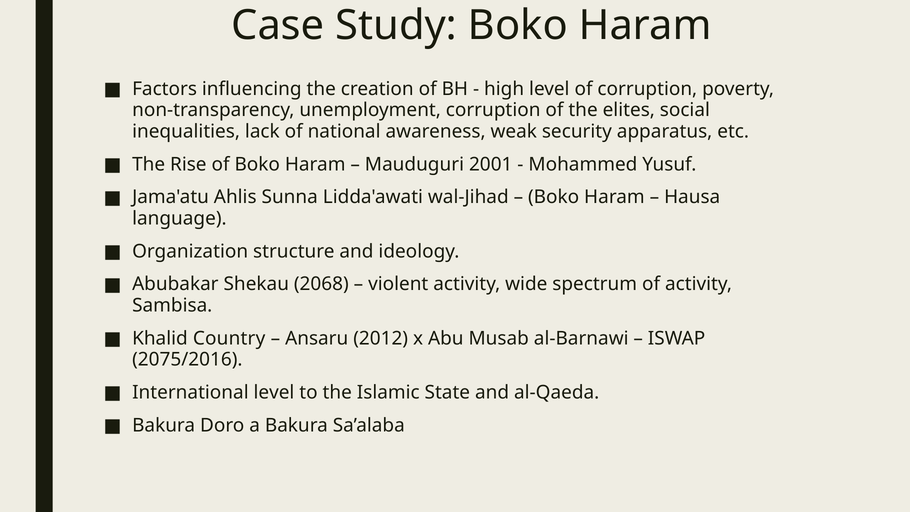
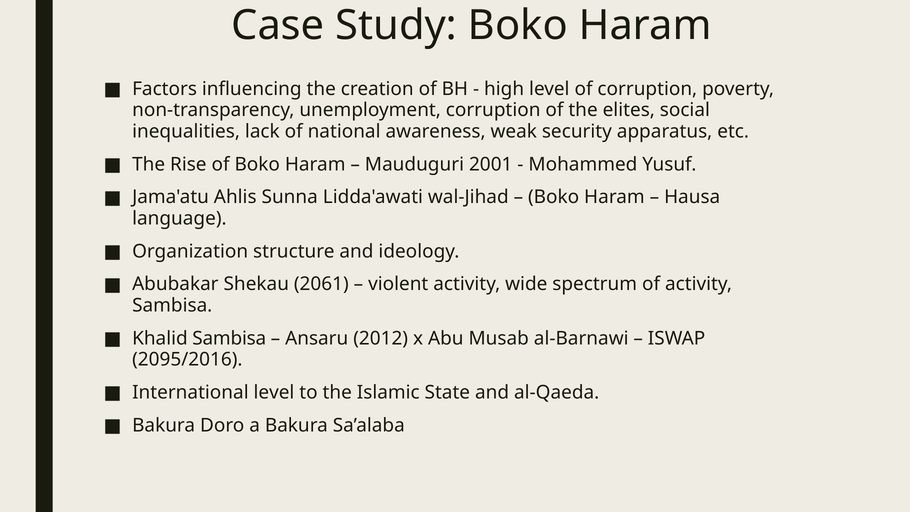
2068: 2068 -> 2061
Khalid Country: Country -> Sambisa
2075/2016: 2075/2016 -> 2095/2016
